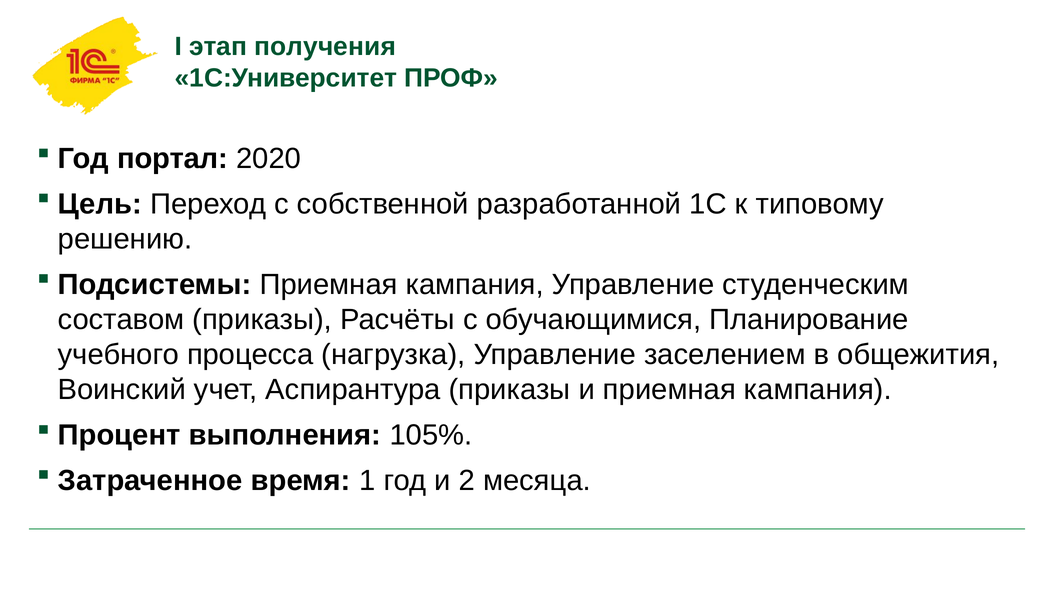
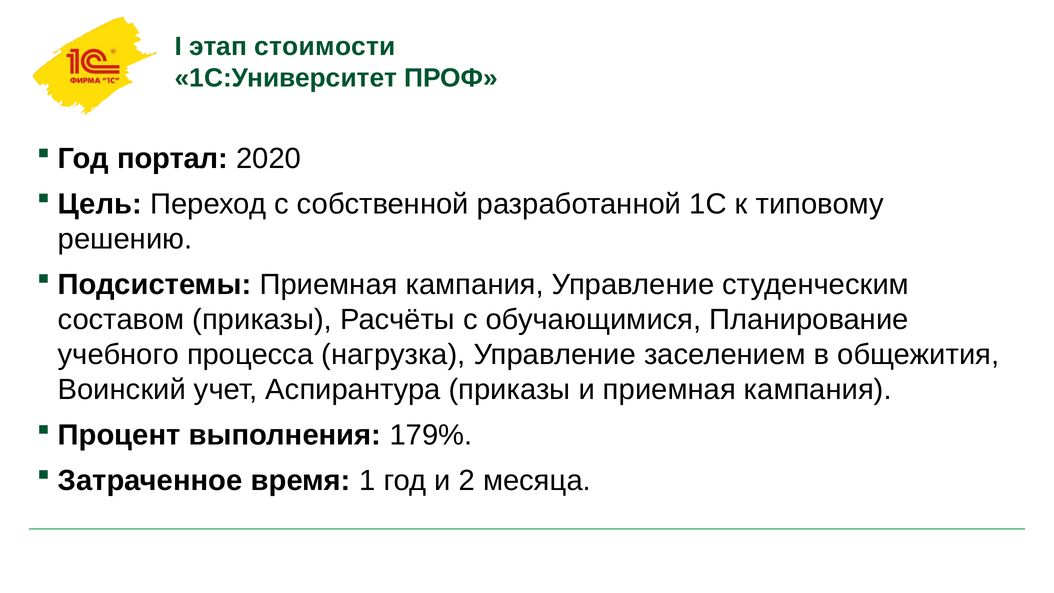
получения: получения -> стоимости
105%: 105% -> 179%
